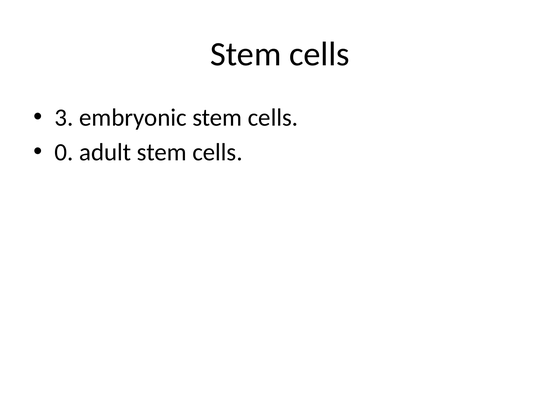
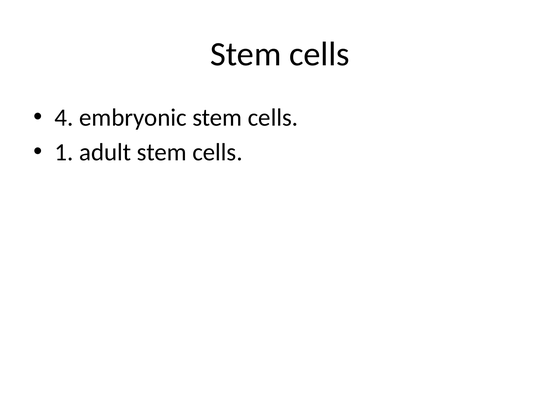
3: 3 -> 4
0: 0 -> 1
